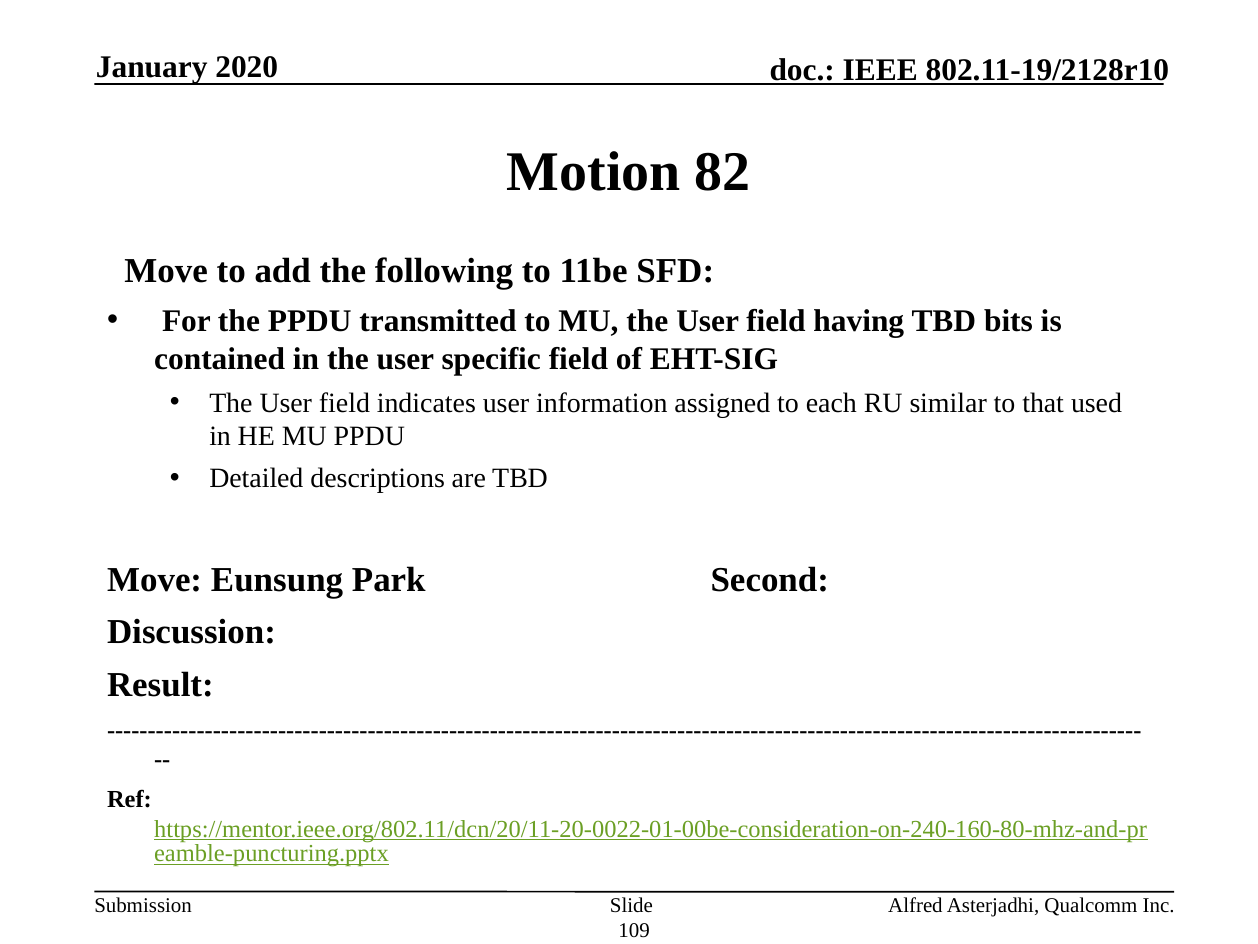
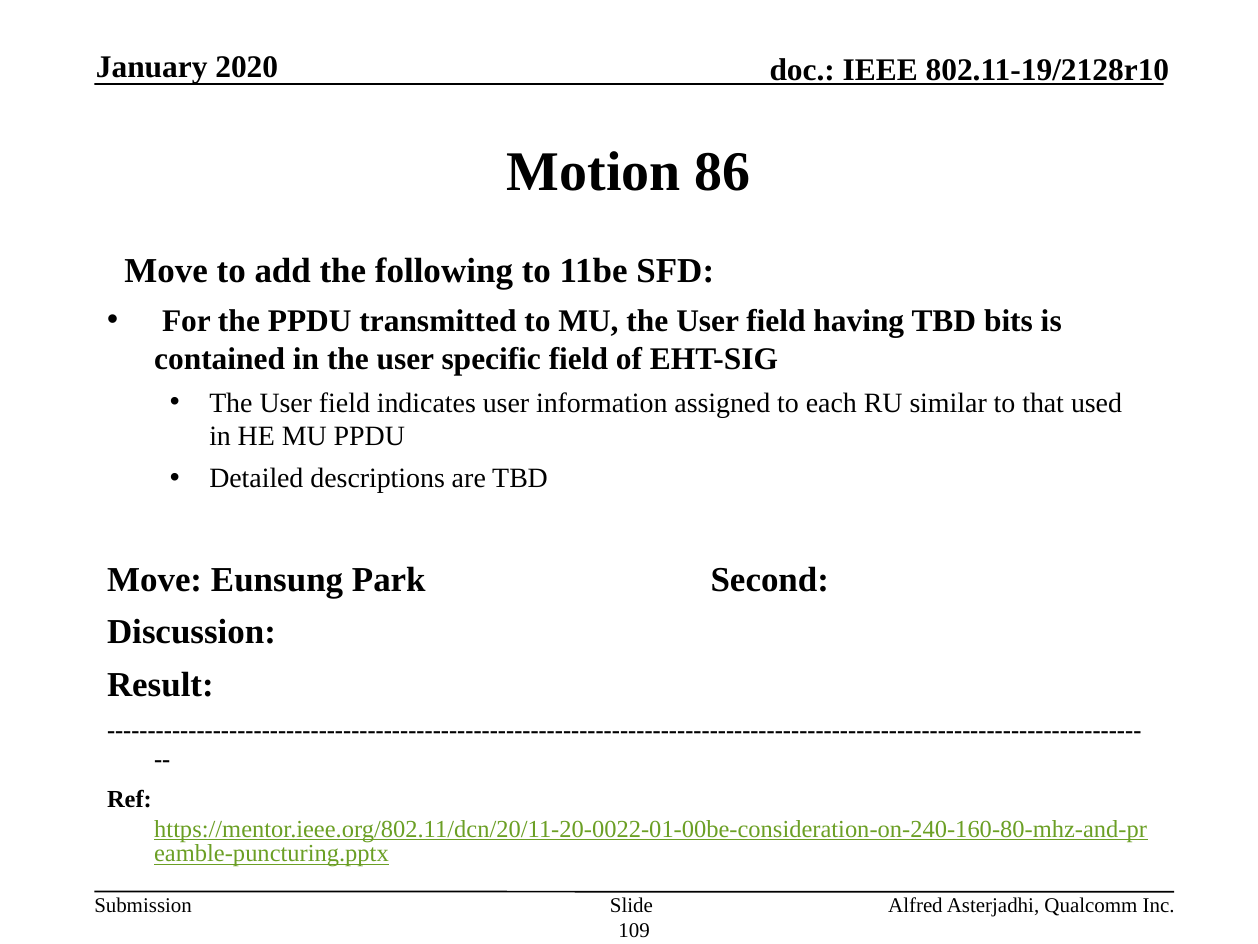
82: 82 -> 86
